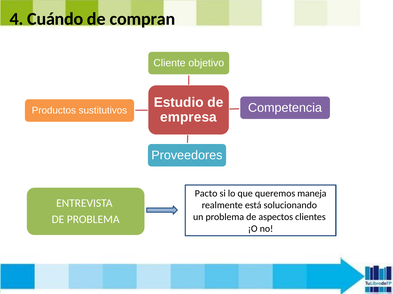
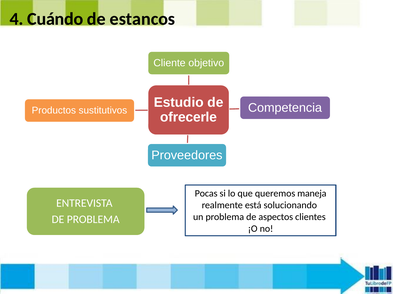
compran: compran -> estancos
empresa: empresa -> ofrecerle
Pacto: Pacto -> Pocas
